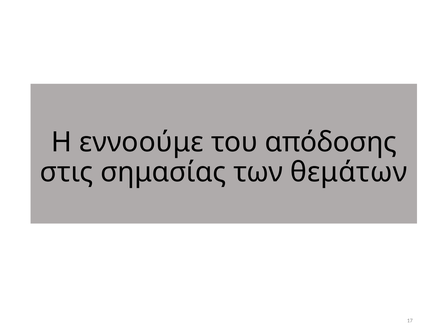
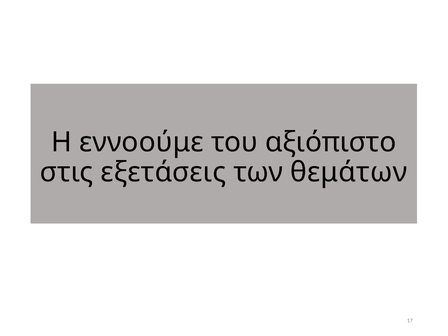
απόδοσης: απόδοσης -> αξιόπιστο
σημασίας: σημασίας -> εξετάσεις
